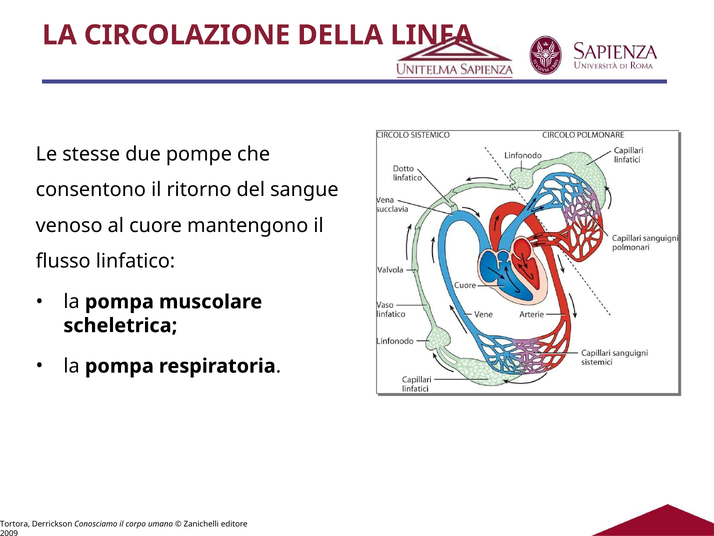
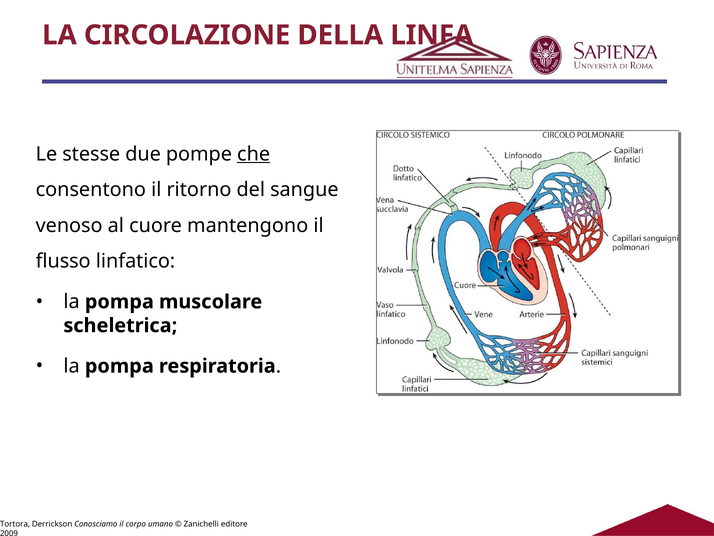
che underline: none -> present
